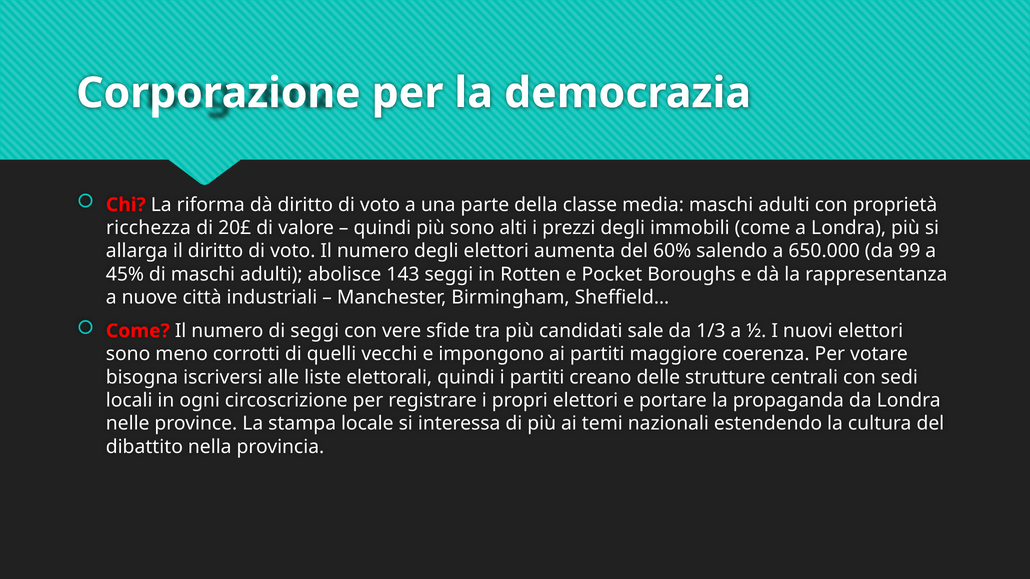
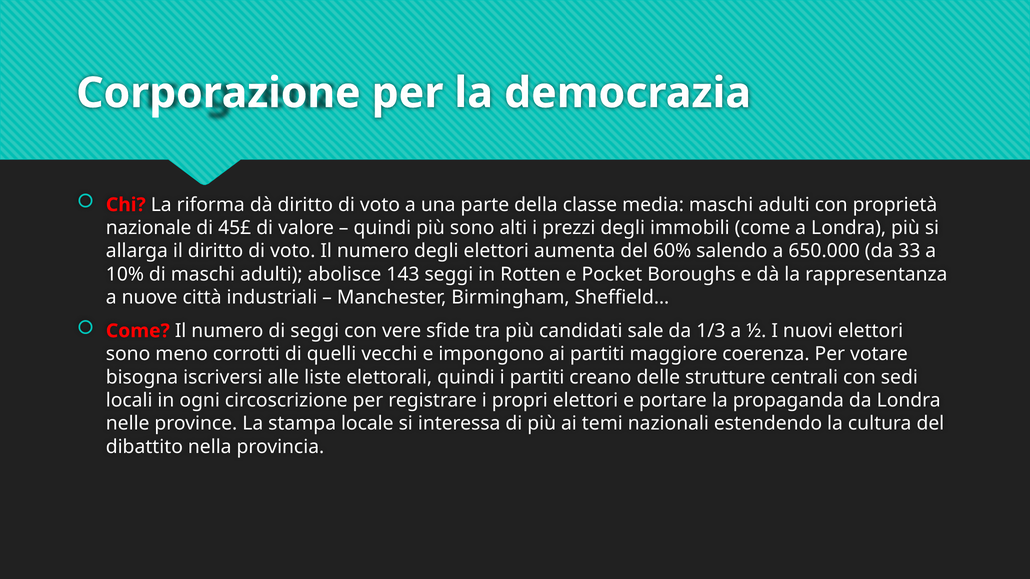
ricchezza: ricchezza -> nazionale
20£: 20£ -> 45£
99: 99 -> 33
45%: 45% -> 10%
